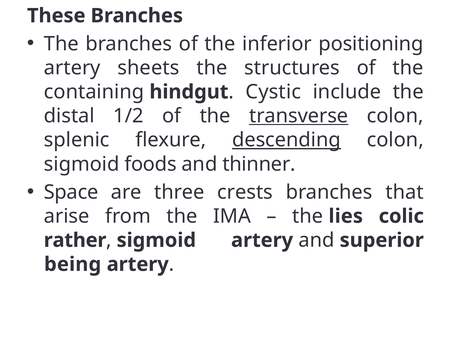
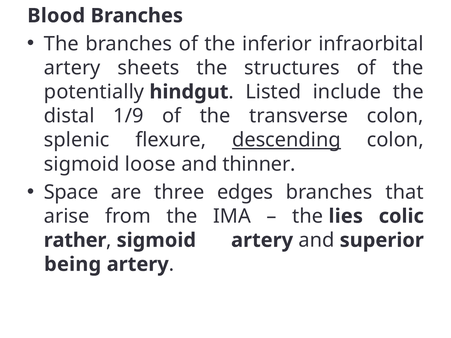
These: These -> Blood
positioning: positioning -> infraorbital
containing: containing -> potentially
Cystic: Cystic -> Listed
1/2: 1/2 -> 1/9
transverse underline: present -> none
foods: foods -> loose
crests: crests -> edges
